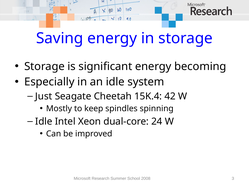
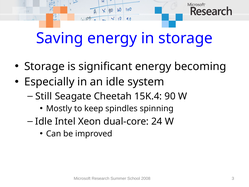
Just: Just -> Still
42: 42 -> 90
